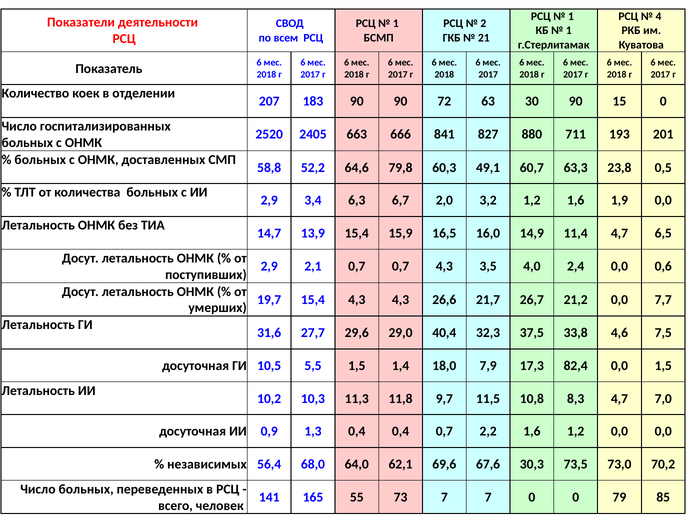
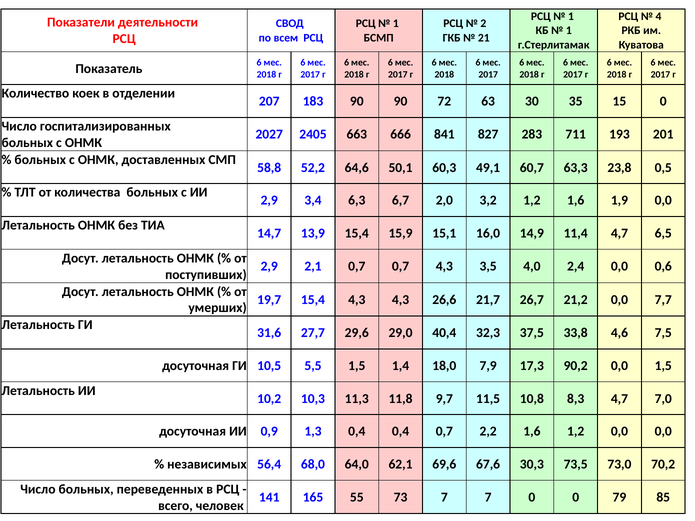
30 90: 90 -> 35
2520: 2520 -> 2027
880: 880 -> 283
79,8: 79,8 -> 50,1
16,5: 16,5 -> 15,1
82,4: 82,4 -> 90,2
